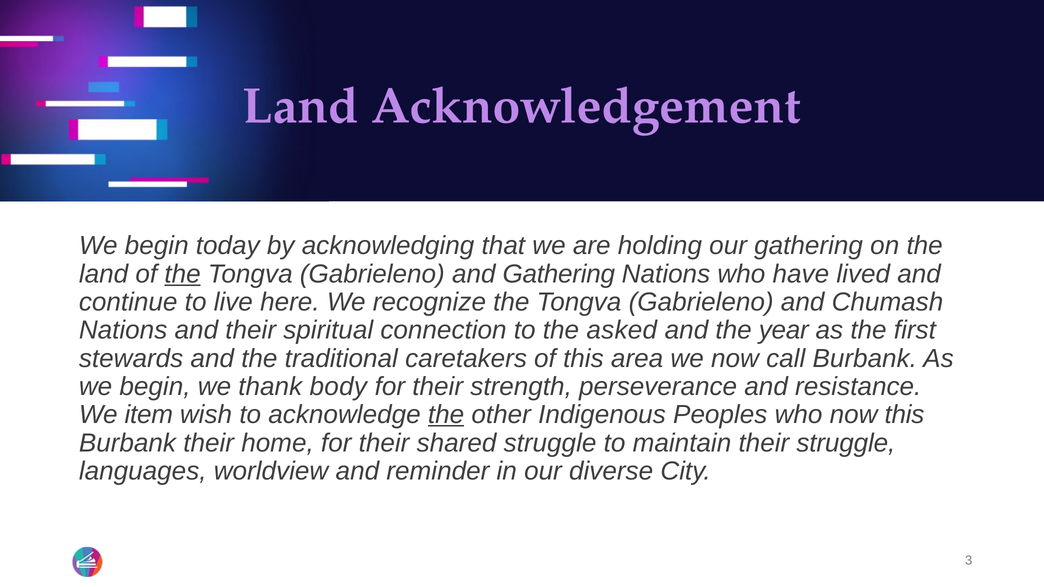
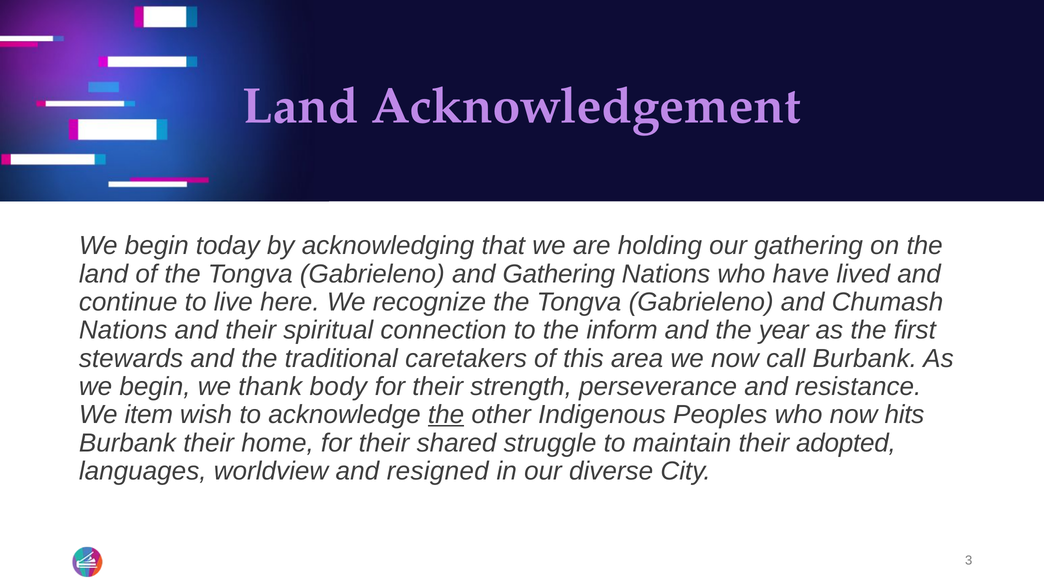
the at (183, 274) underline: present -> none
asked: asked -> inform
now this: this -> hits
their struggle: struggle -> adopted
reminder: reminder -> resigned
